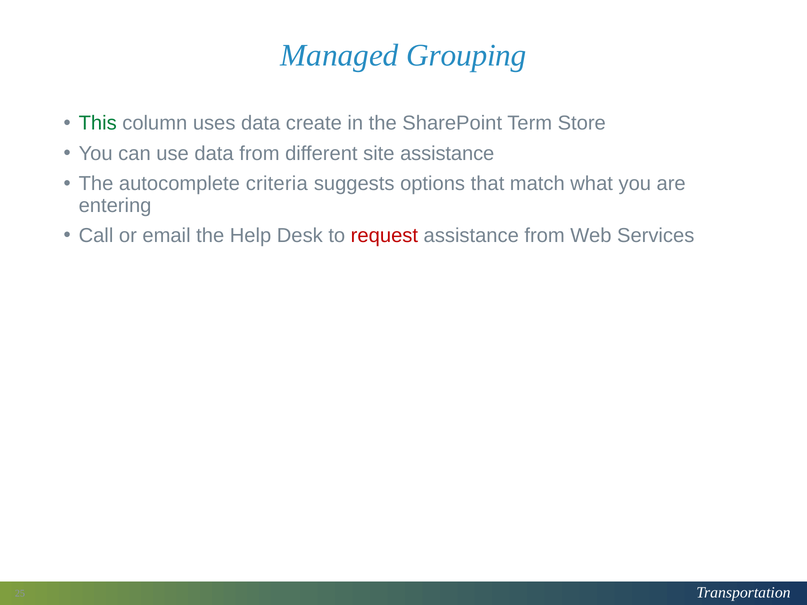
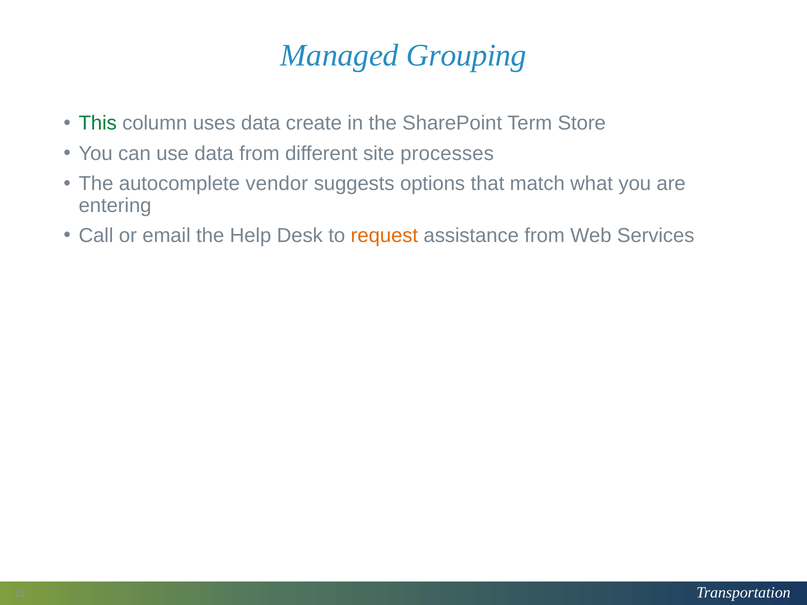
site assistance: assistance -> processes
criteria: criteria -> vendor
request colour: red -> orange
